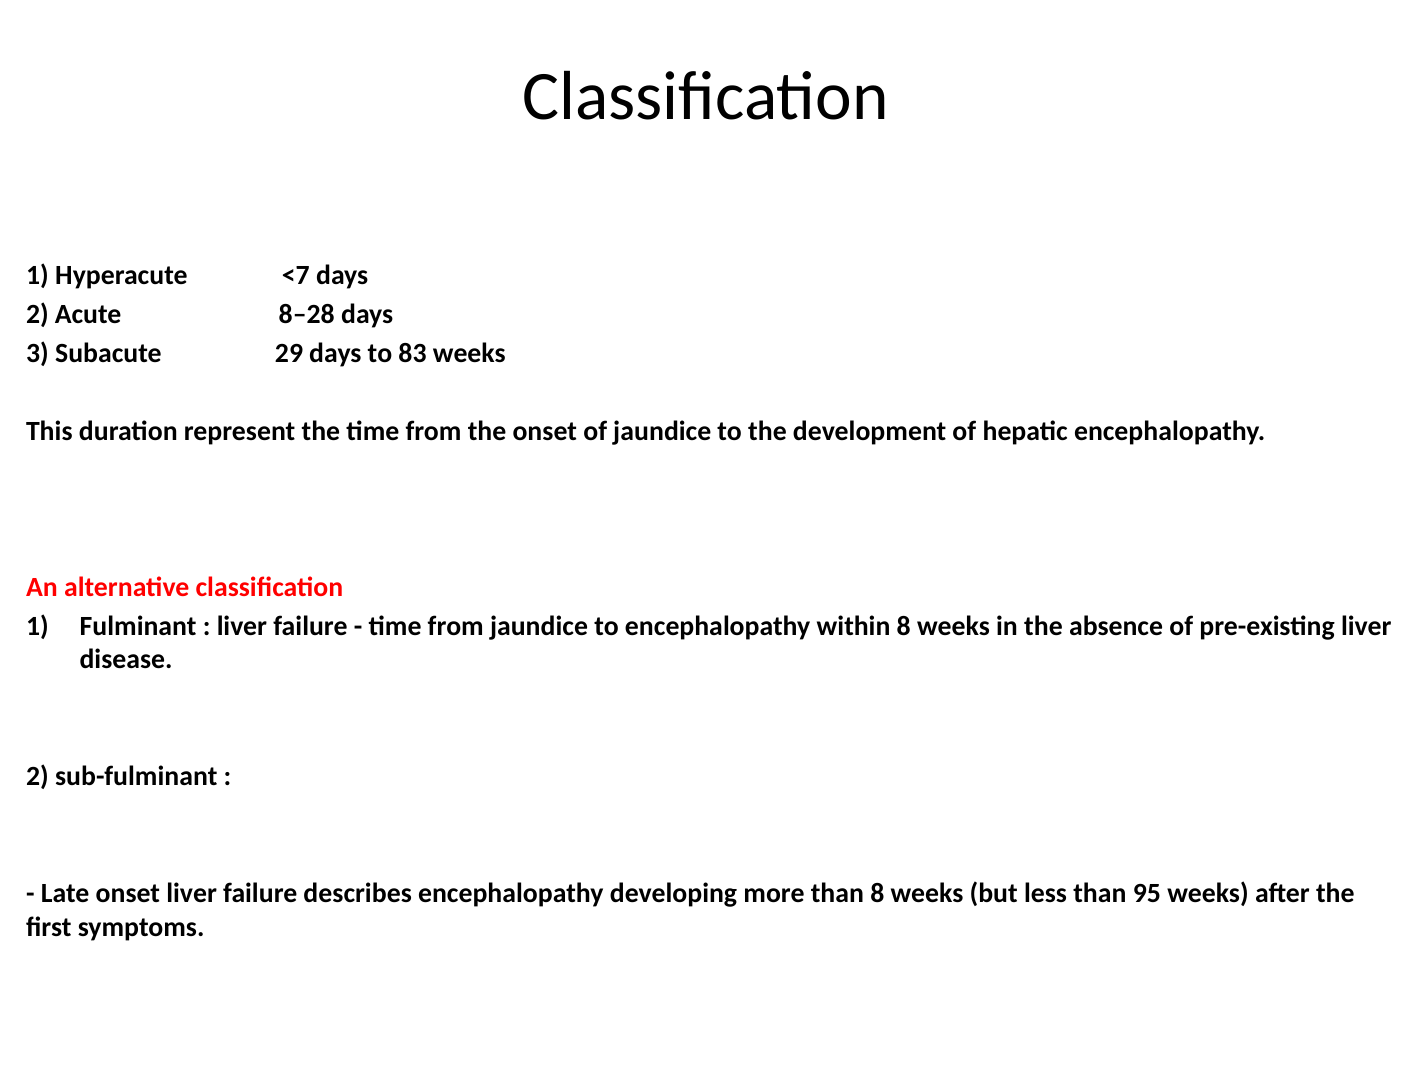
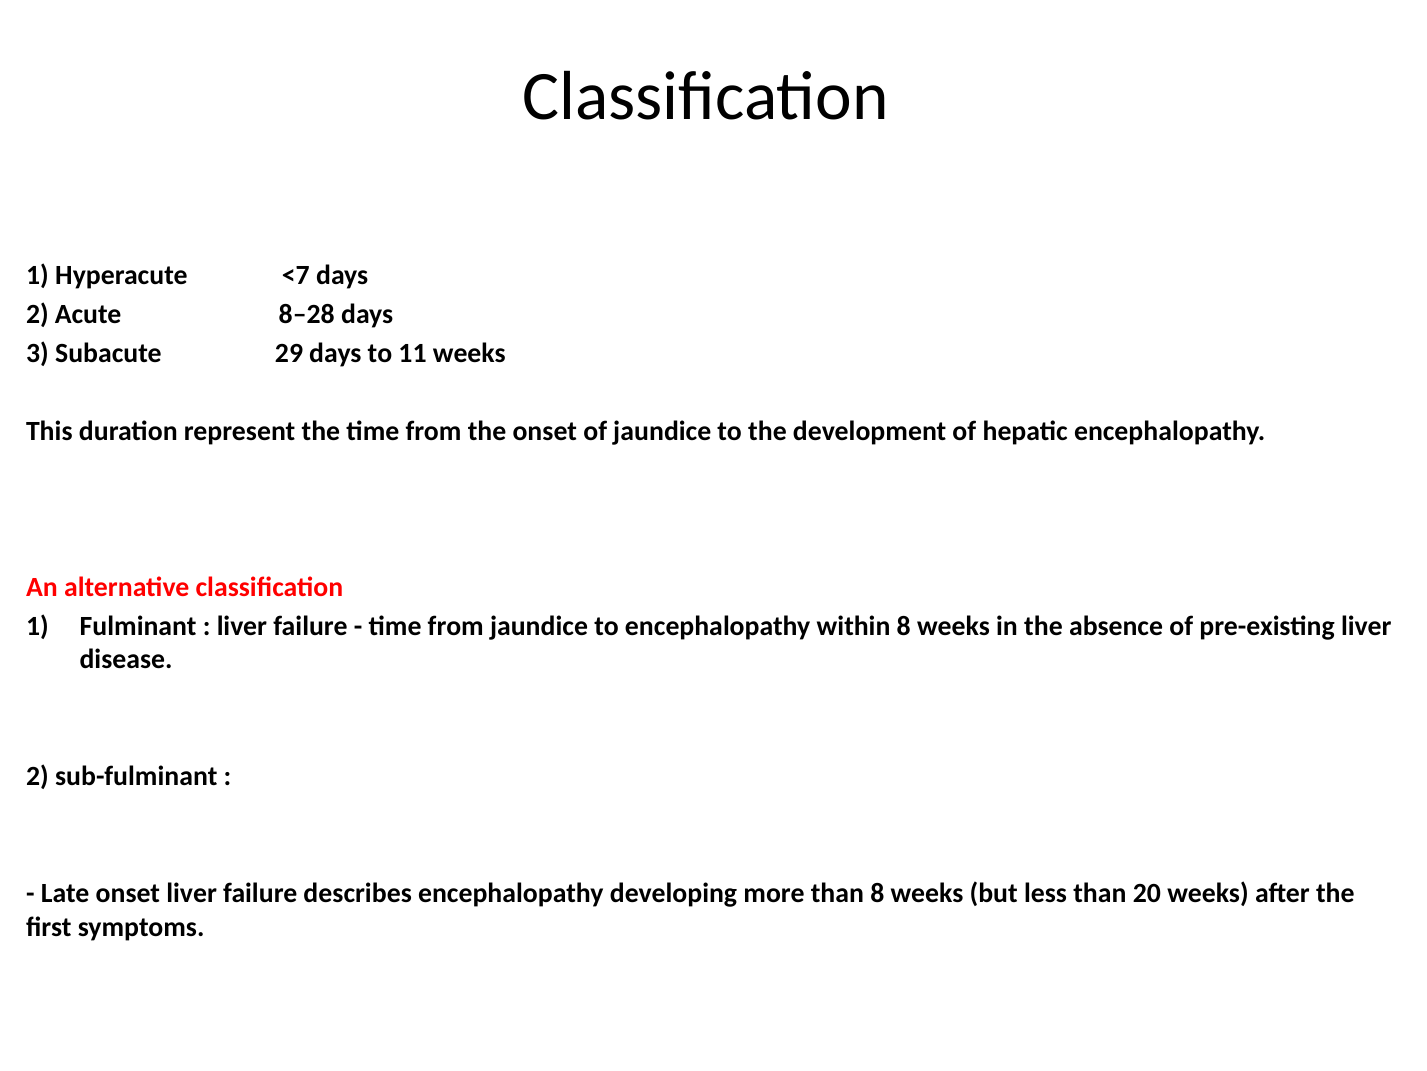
83: 83 -> 11
95: 95 -> 20
